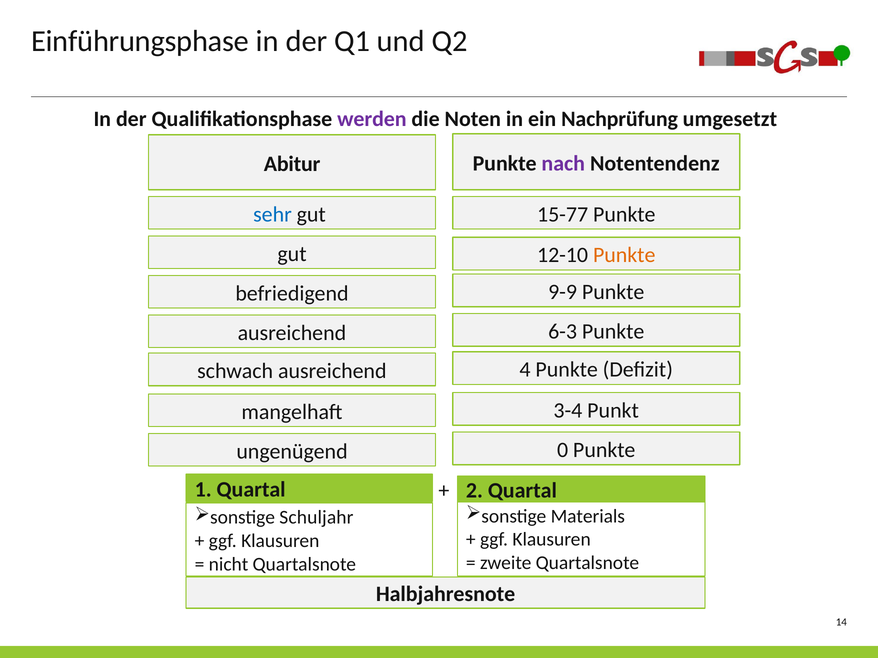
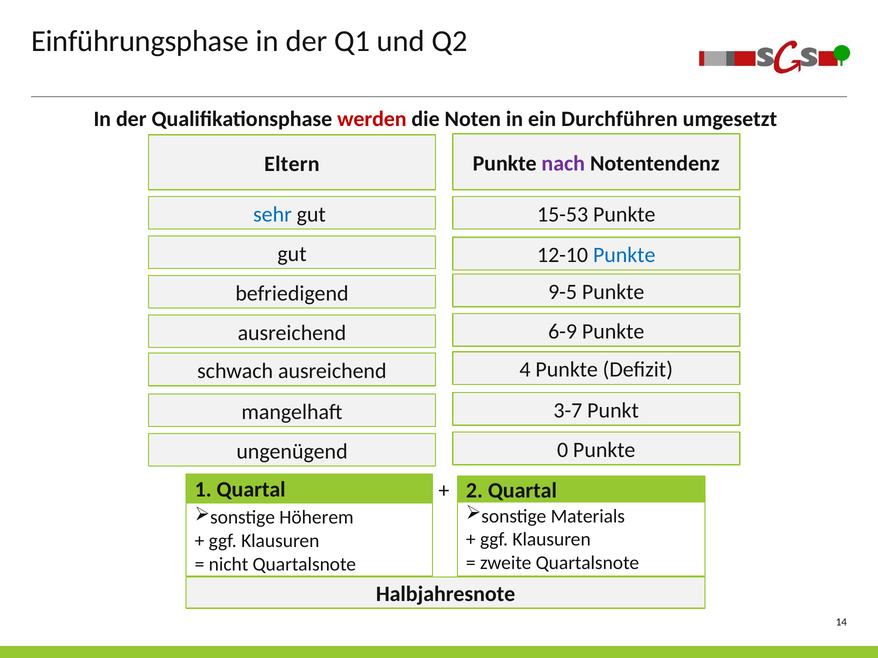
werden colour: purple -> red
Nachprüfung: Nachprüfung -> Durchführen
Abitur: Abitur -> Eltern
15-77: 15-77 -> 15-53
Punkte at (624, 255) colour: orange -> blue
9-9: 9-9 -> 9-5
6-3: 6-3 -> 6-9
3-4: 3-4 -> 3-7
Schuljahr: Schuljahr -> Höherem
